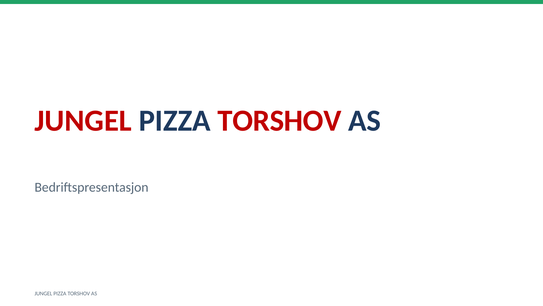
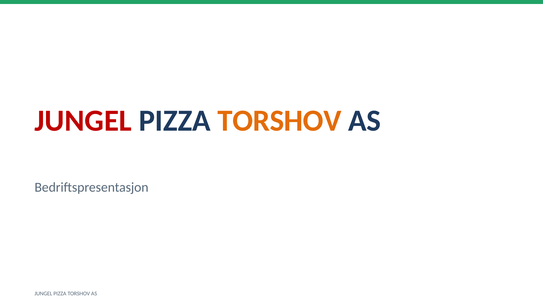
TORSHOV at (279, 120) colour: red -> orange
